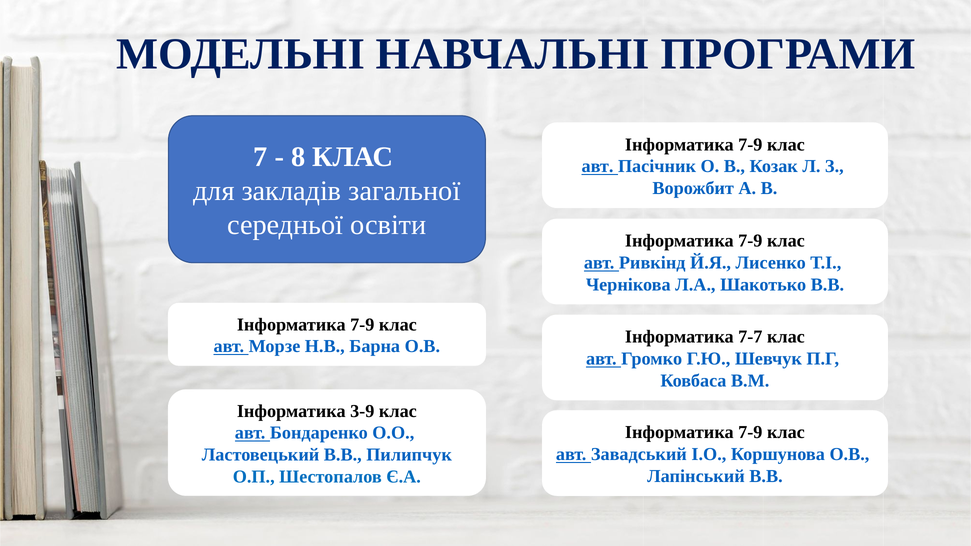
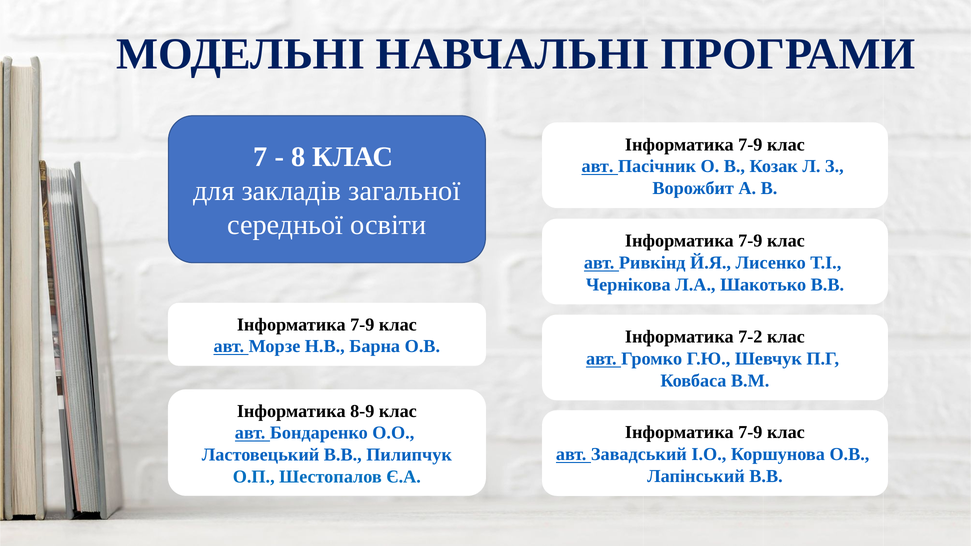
7-7: 7-7 -> 7-2
3-9: 3-9 -> 8-9
